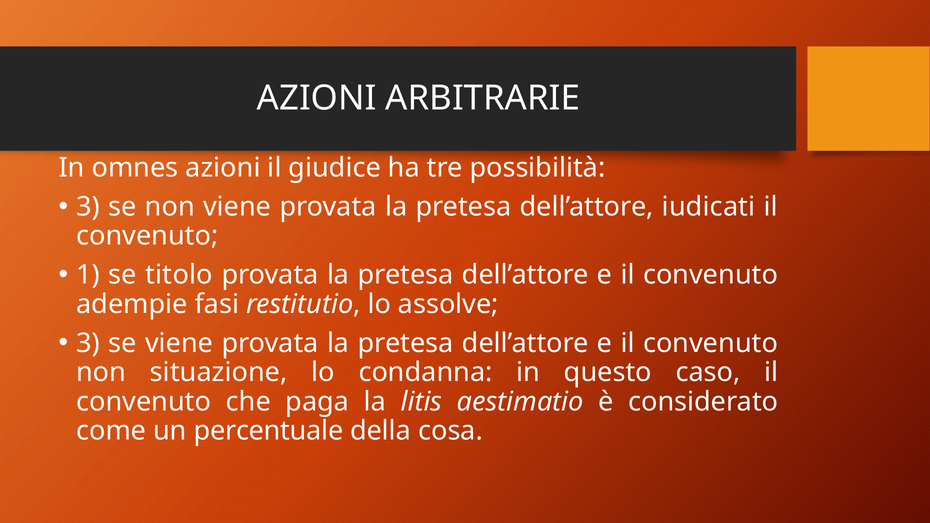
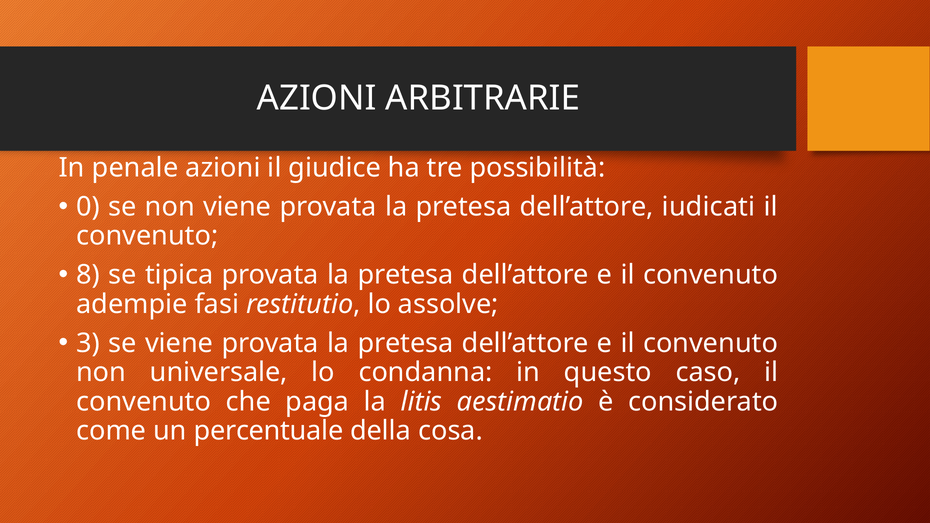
omnes: omnes -> penale
3 at (88, 207): 3 -> 0
1: 1 -> 8
titolo: titolo -> tipica
situazione: situazione -> universale
